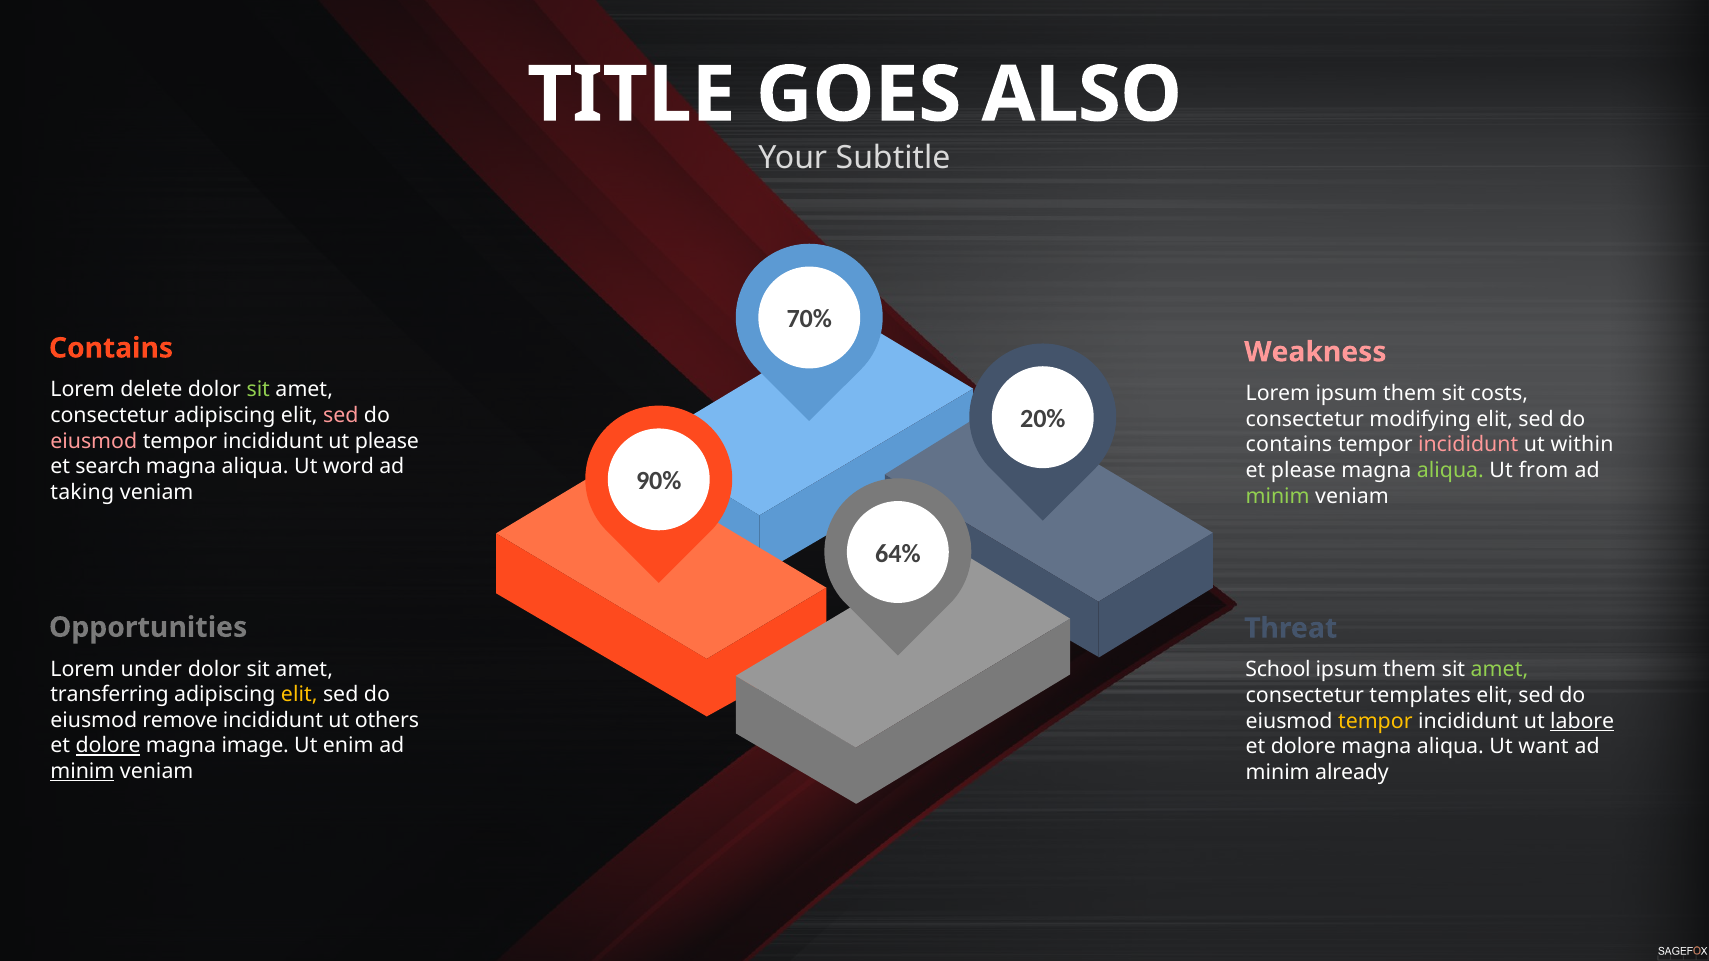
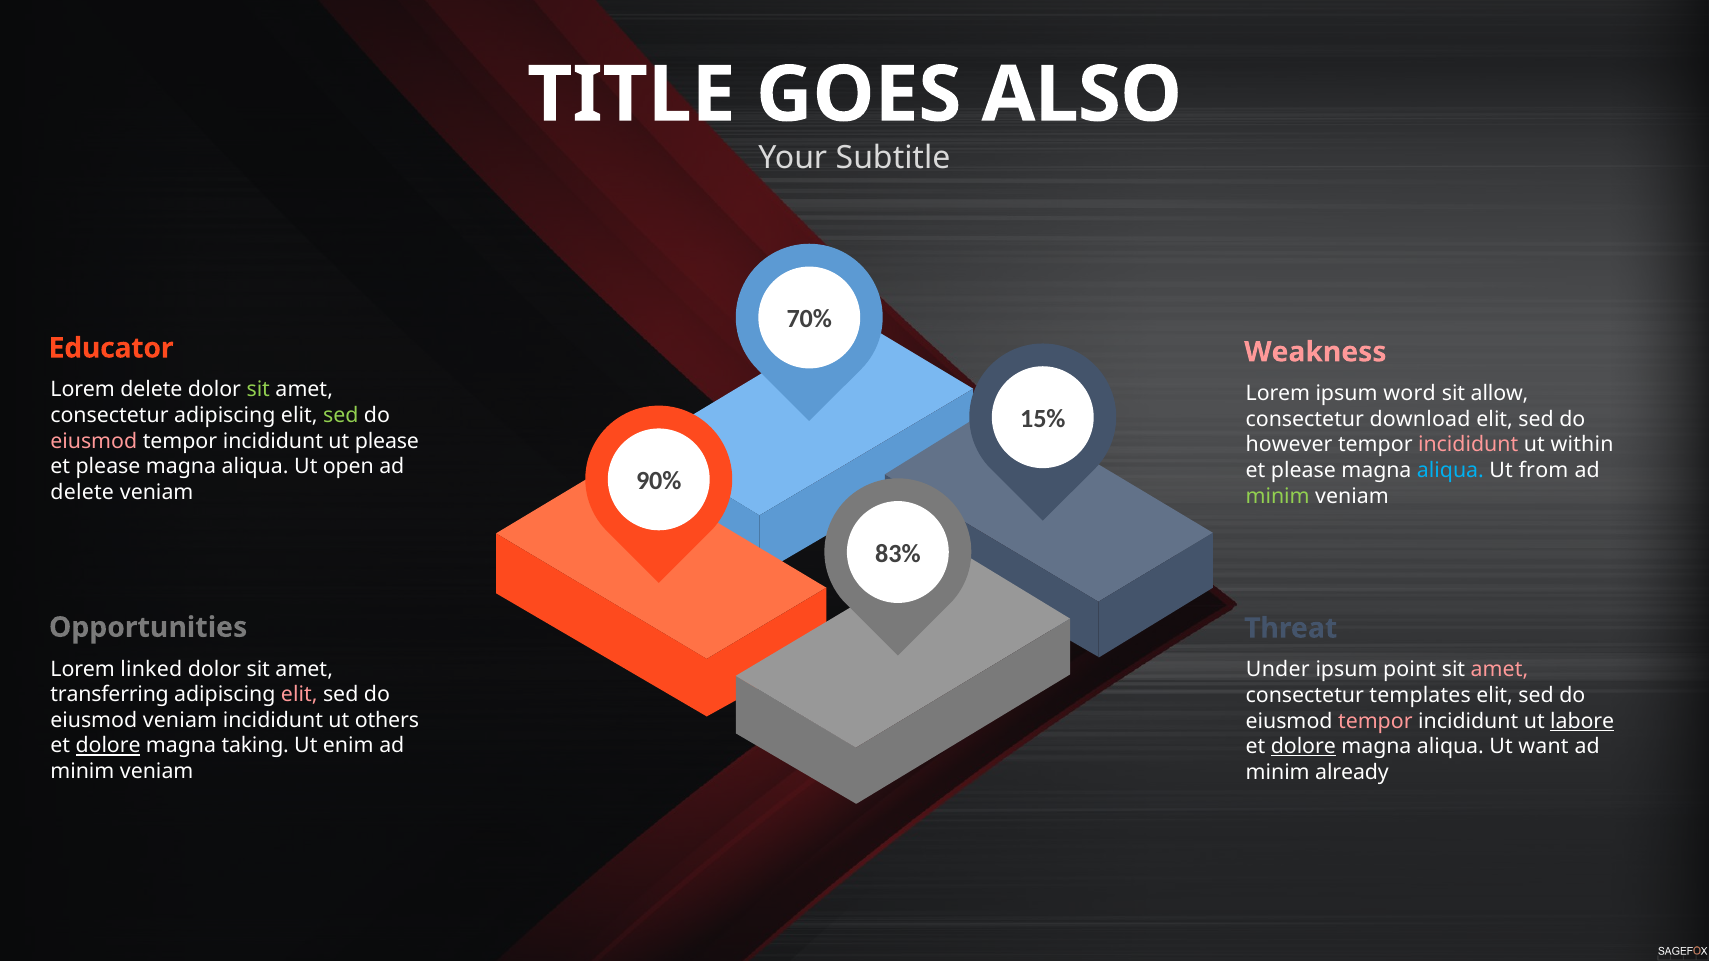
Contains at (111, 348): Contains -> Educator
Lorem ipsum them: them -> word
costs: costs -> allow
20%: 20% -> 15%
sed at (341, 415) colour: pink -> light green
modifying: modifying -> download
contains at (1289, 445): contains -> however
search at (108, 467): search -> please
word: word -> open
aliqua at (1450, 471) colour: light green -> light blue
taking at (82, 492): taking -> delete
64%: 64% -> 83%
under: under -> linked
School: School -> Under
them at (1410, 670): them -> point
amet at (1499, 670) colour: light green -> pink
elit at (299, 695) colour: yellow -> pink
eiusmod remove: remove -> veniam
tempor at (1375, 721) colour: yellow -> pink
image: image -> taking
dolore at (1303, 747) underline: none -> present
minim at (82, 772) underline: present -> none
